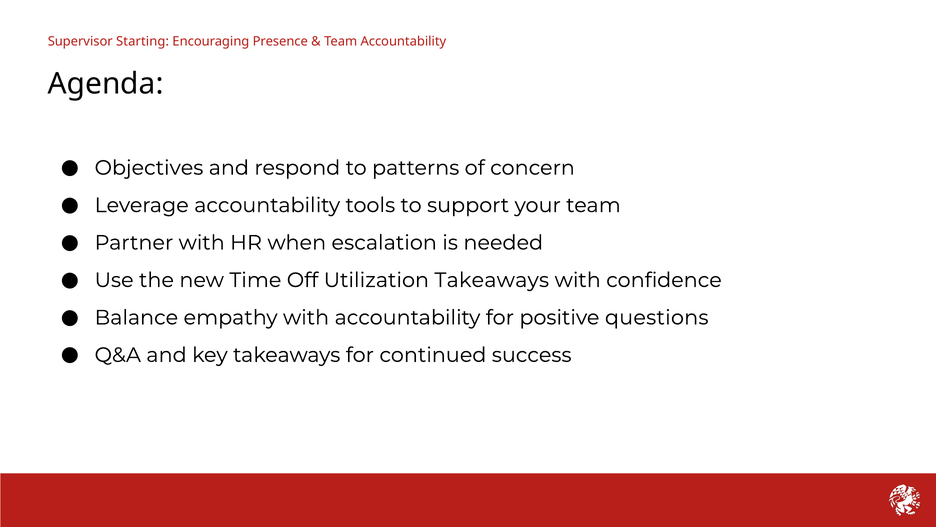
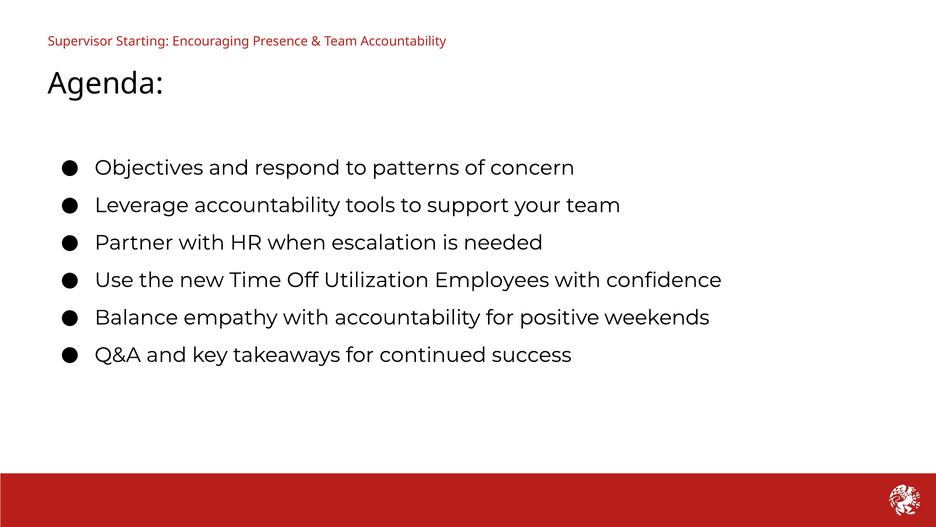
Utilization Takeaways: Takeaways -> Employees
questions: questions -> weekends
